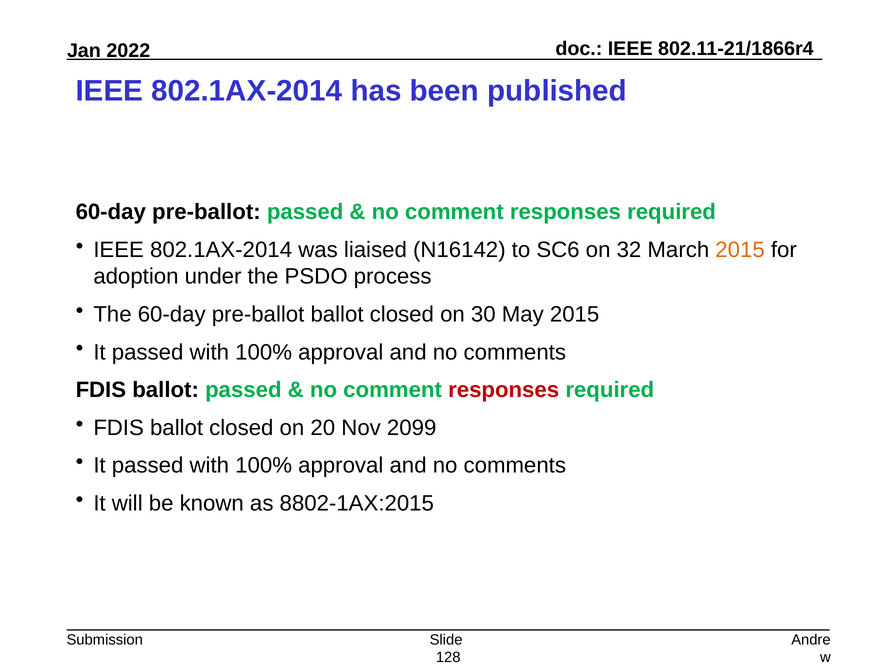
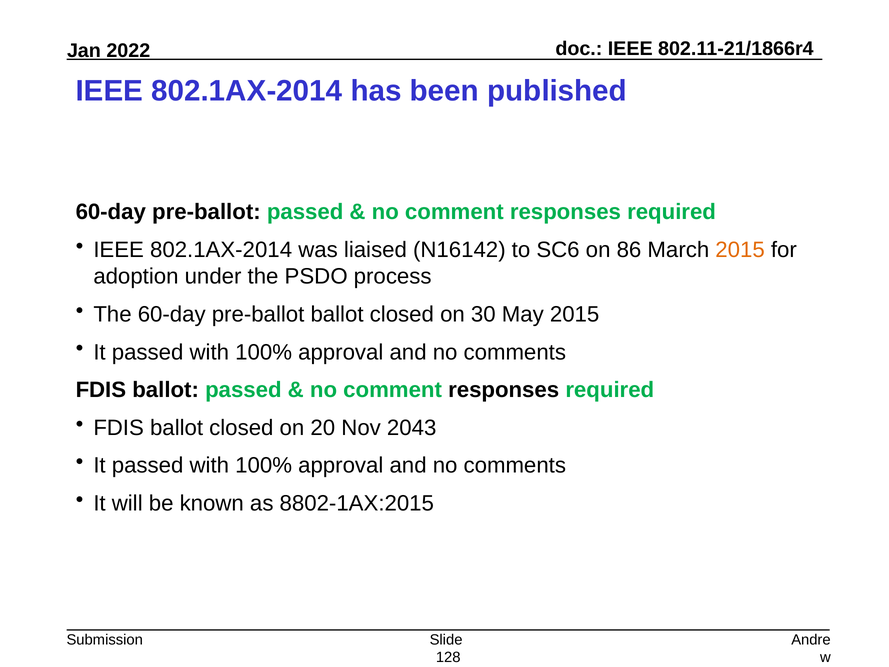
32: 32 -> 86
responses at (504, 390) colour: red -> black
2099: 2099 -> 2043
